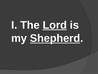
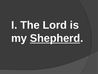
Lord underline: present -> none
